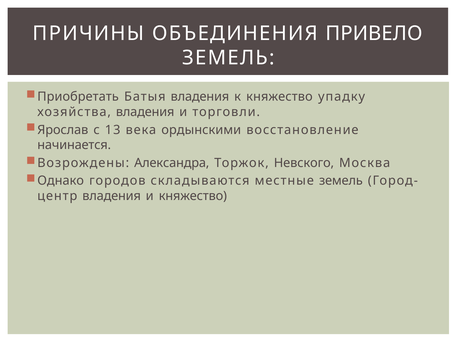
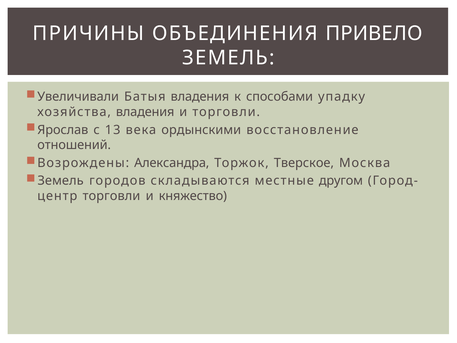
Приобретать: Приобретать -> Увеличивали
к княжество: княжество -> способами
начинается: начинается -> отношений
Невского: Невского -> Тверское
Однако at (61, 181): Однако -> Земель
местные земель: земель -> другом
владения at (112, 196): владения -> торговли
